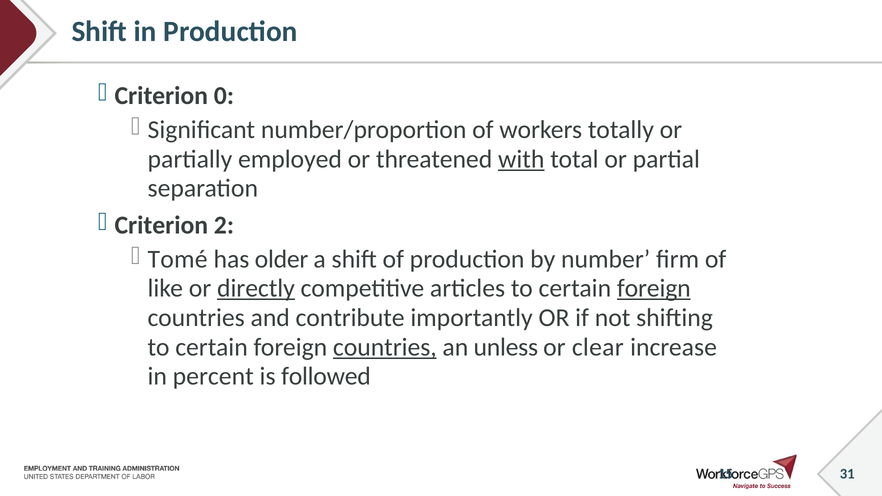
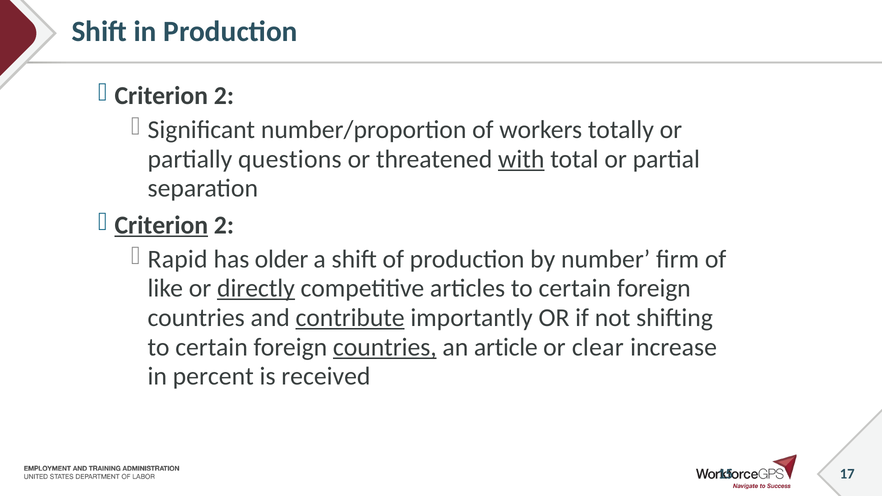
0 at (224, 96): 0 -> 2
employed: employed -> questions
Criterion at (161, 225) underline: none -> present
Tomé: Tomé -> Rapid
foreign at (654, 288) underline: present -> none
contribute underline: none -> present
unless: unless -> article
followed: followed -> received
31: 31 -> 17
